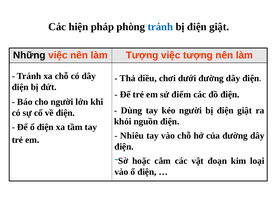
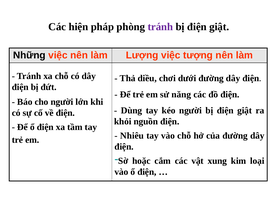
tránh at (160, 27) colour: blue -> purple
làm Tượng: Tượng -> Lượng
điểm: điểm -> năng
đoạn: đoạn -> xung
